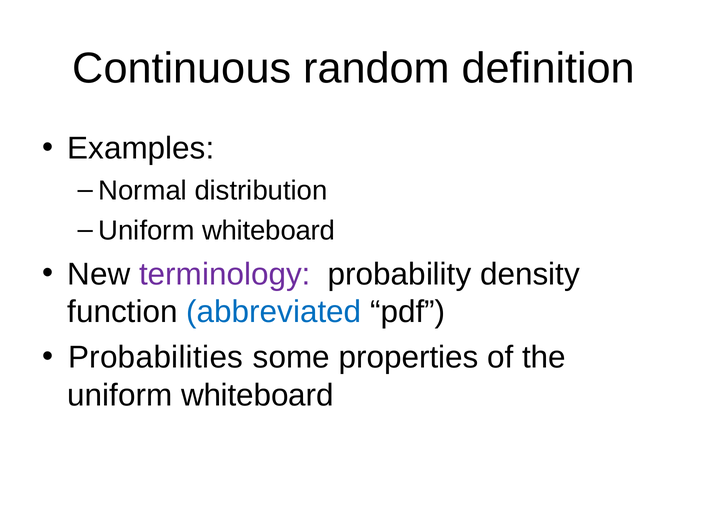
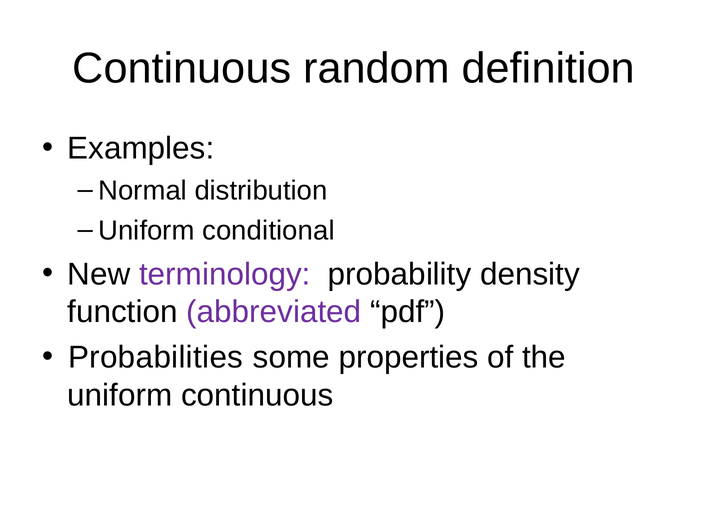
whiteboard at (269, 231): whiteboard -> conditional
abbreviated colour: blue -> purple
whiteboard at (257, 395): whiteboard -> continuous
